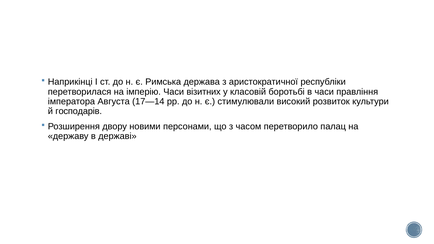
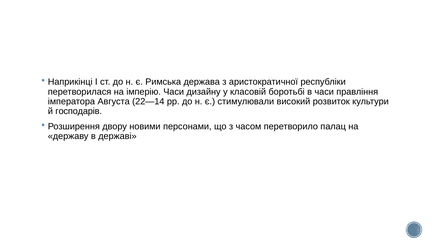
візитних: візитних -> дизайну
17—14: 17—14 -> 22—14
